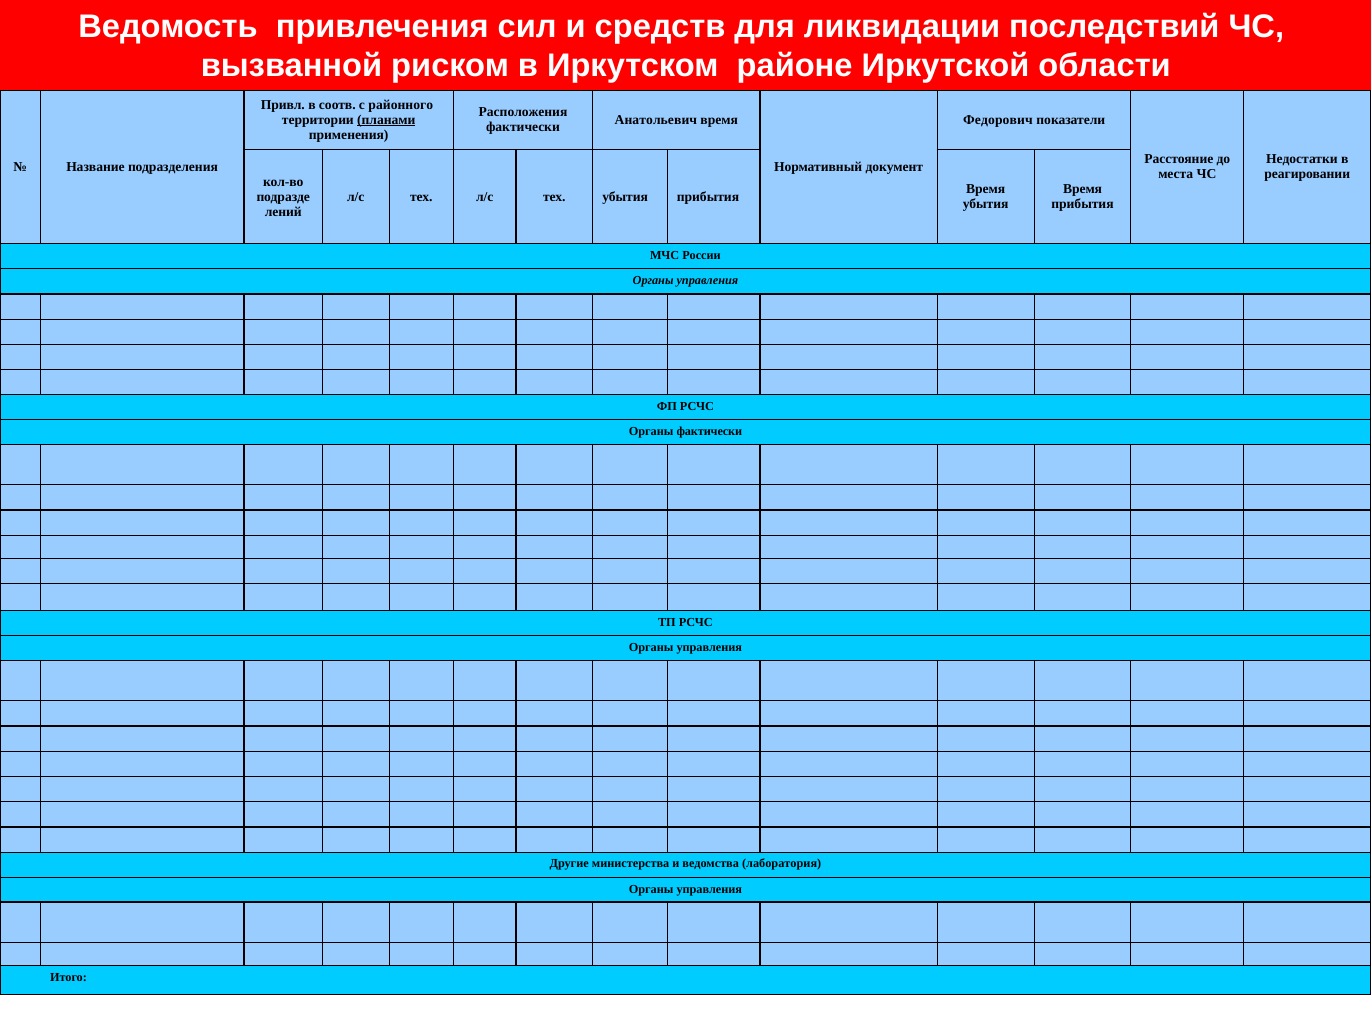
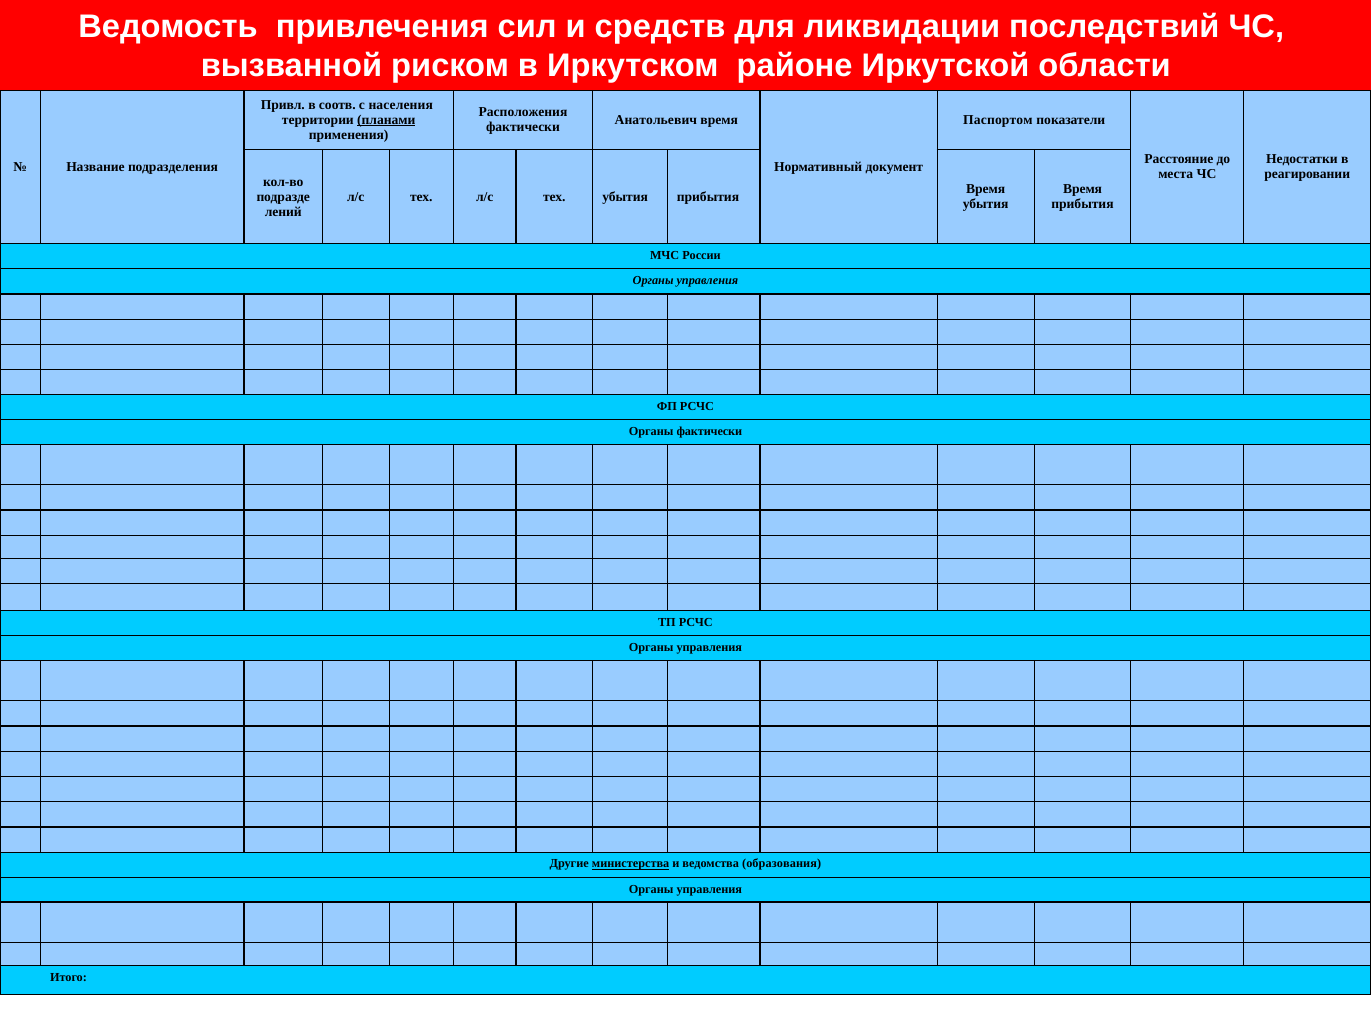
районного: районного -> населения
Федорович: Федорович -> Паспортом
министерства underline: none -> present
лаборатория: лаборатория -> образования
